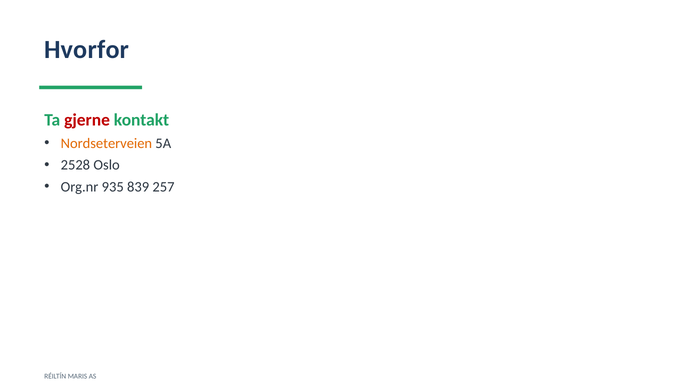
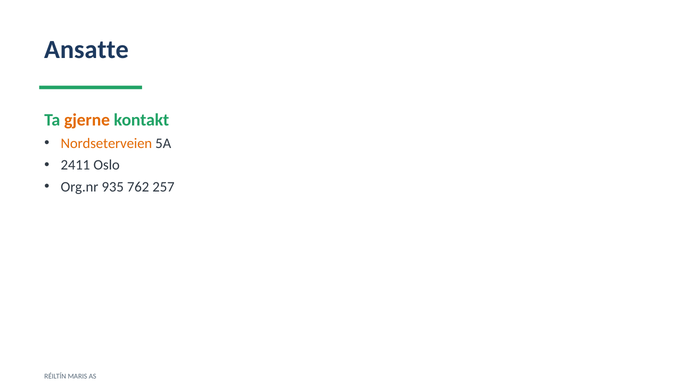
Hvorfor: Hvorfor -> Ansatte
gjerne colour: red -> orange
2528: 2528 -> 2411
839: 839 -> 762
